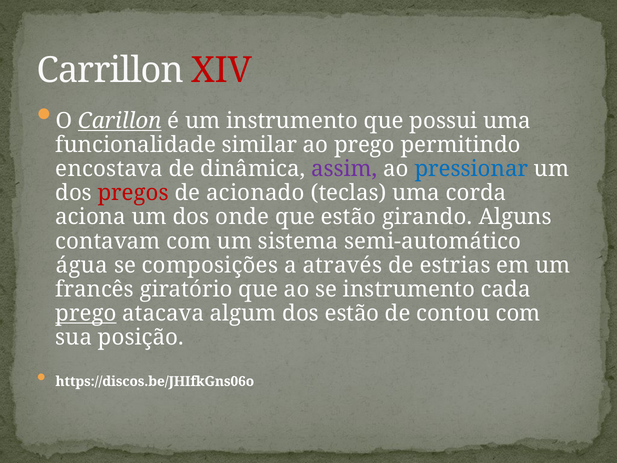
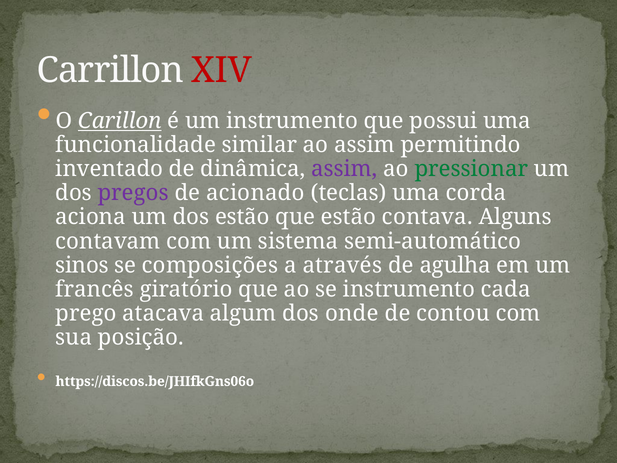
ao prego: prego -> assim
encostava: encostava -> inventado
pressionar colour: blue -> green
pregos colour: red -> purple
dos onde: onde -> estão
girando: girando -> contava
água: água -> sinos
estrias: estrias -> agulha
prego at (86, 313) underline: present -> none
dos estão: estão -> onde
